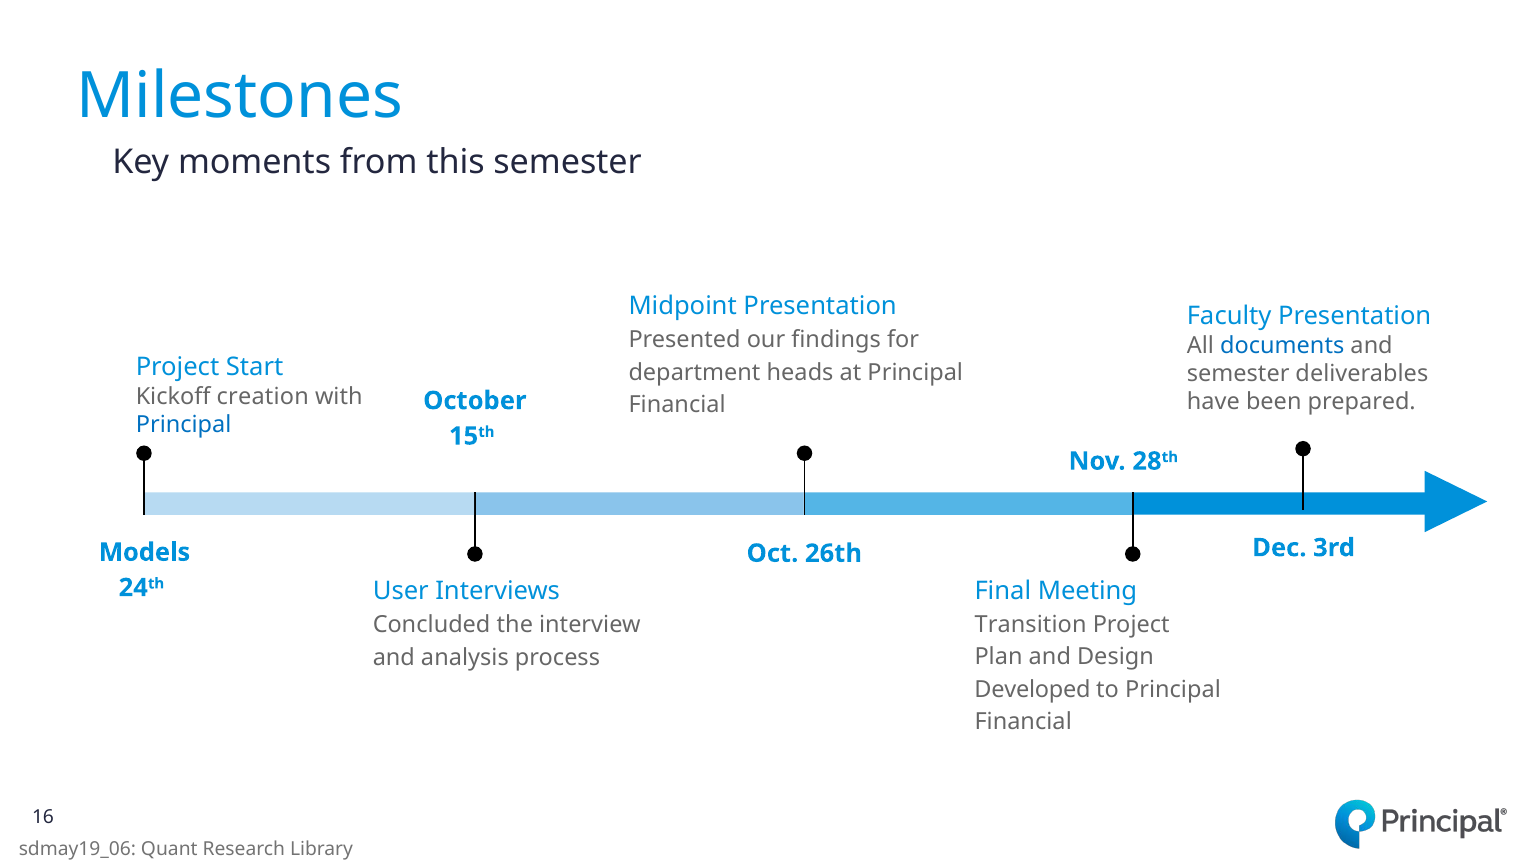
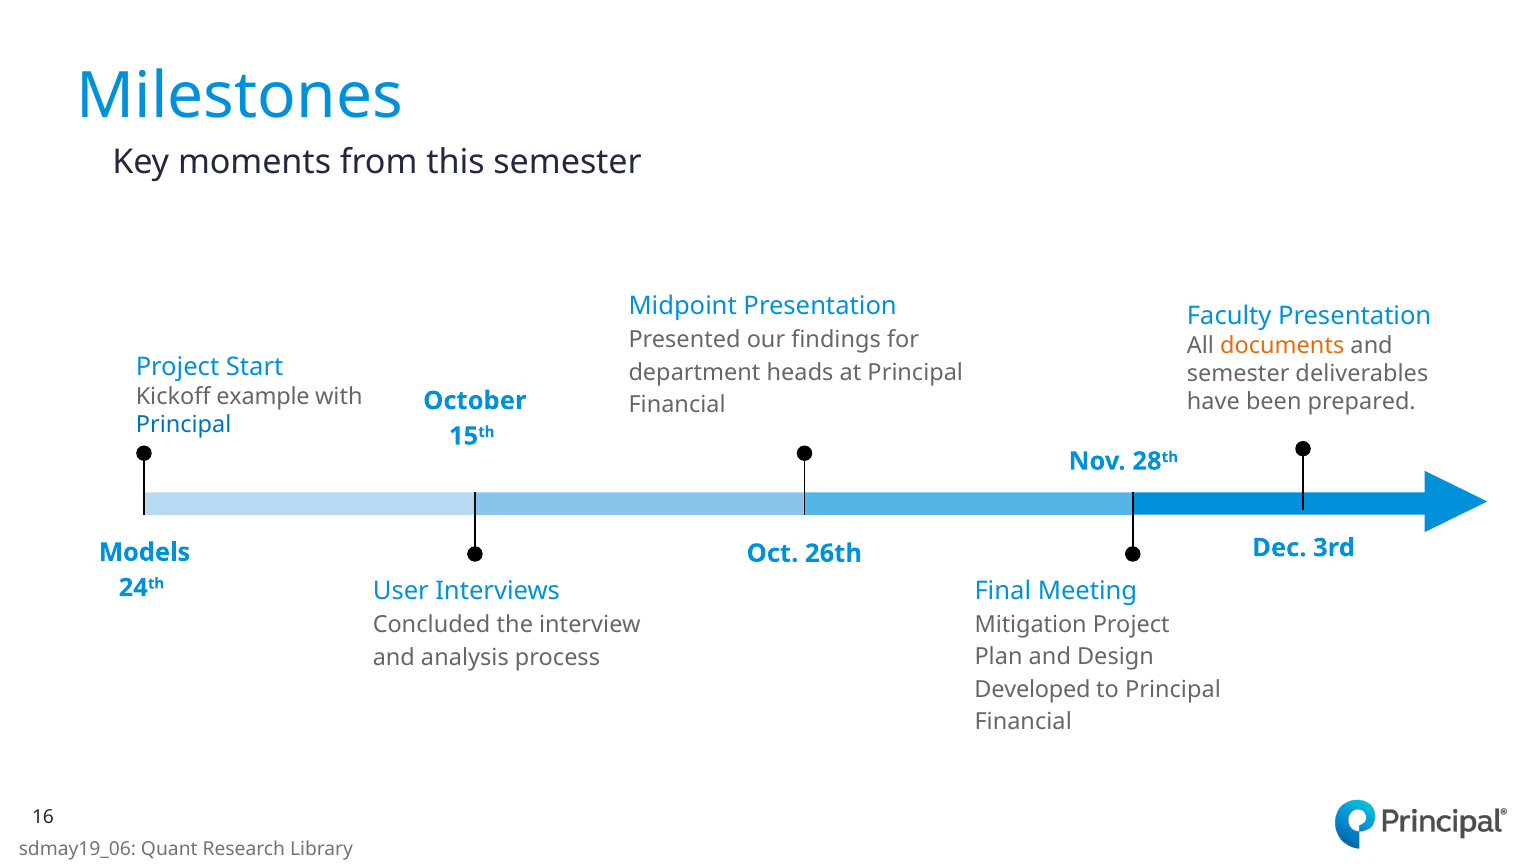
documents colour: blue -> orange
creation: creation -> example
Transition: Transition -> Mitigation
